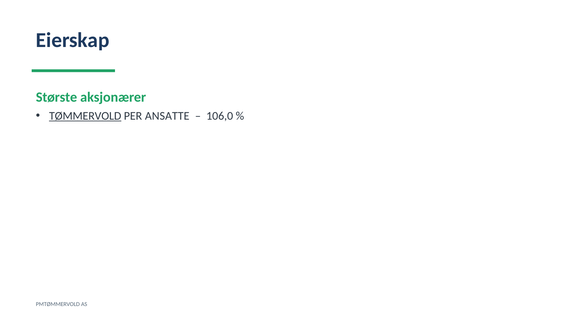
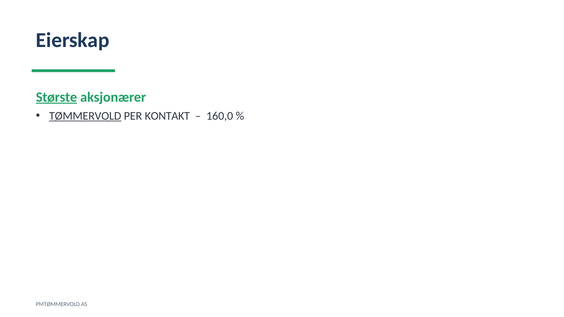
Største underline: none -> present
ANSATTE: ANSATTE -> KONTAKT
106,0: 106,0 -> 160,0
